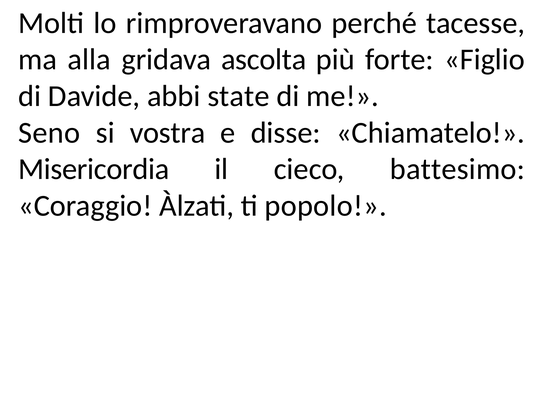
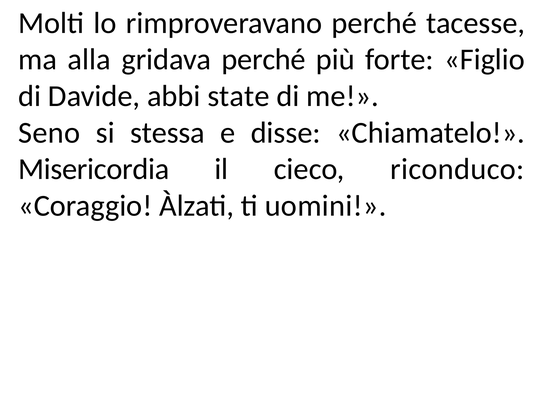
gridava ascolta: ascolta -> perché
vostra: vostra -> stessa
battesimo: battesimo -> riconduco
popolo: popolo -> uomini
